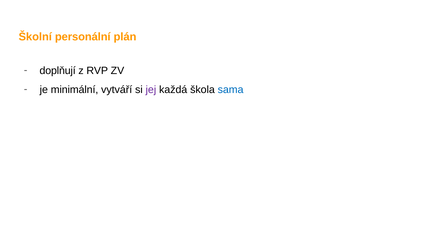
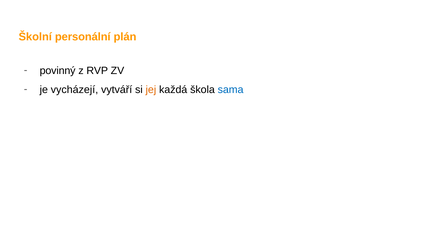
doplňují: doplňují -> povinný
minimální: minimální -> vycházejí
jej colour: purple -> orange
